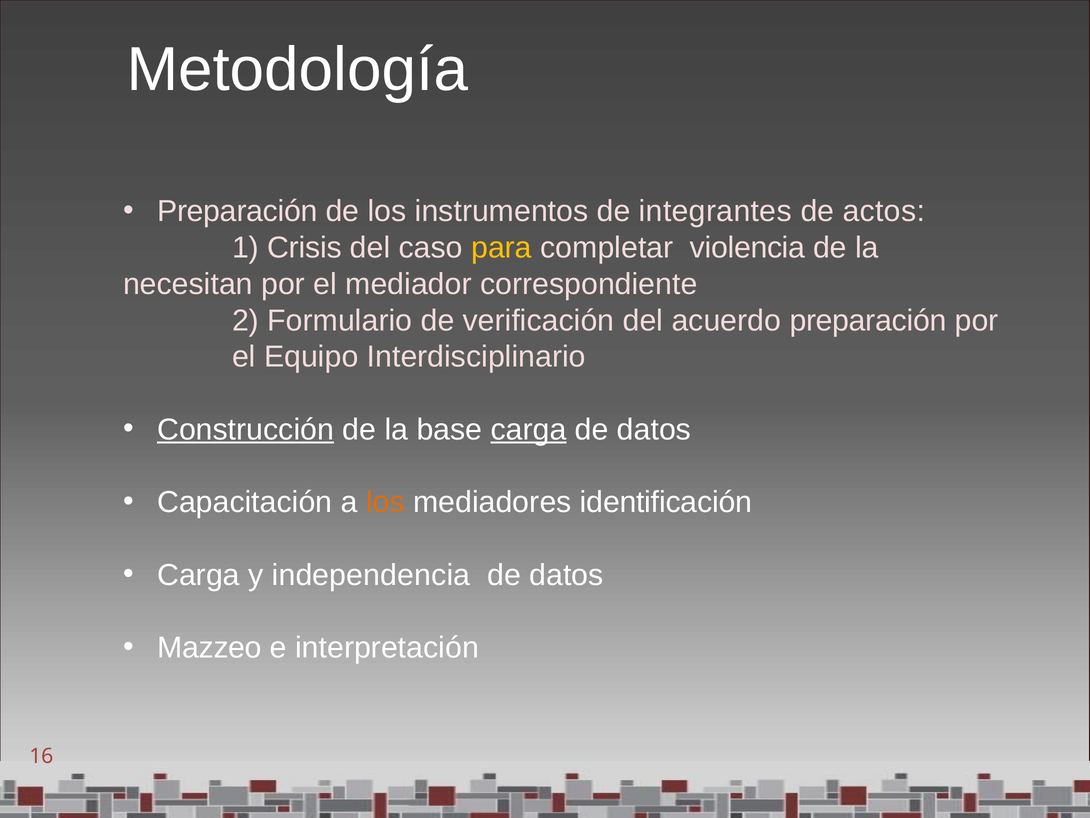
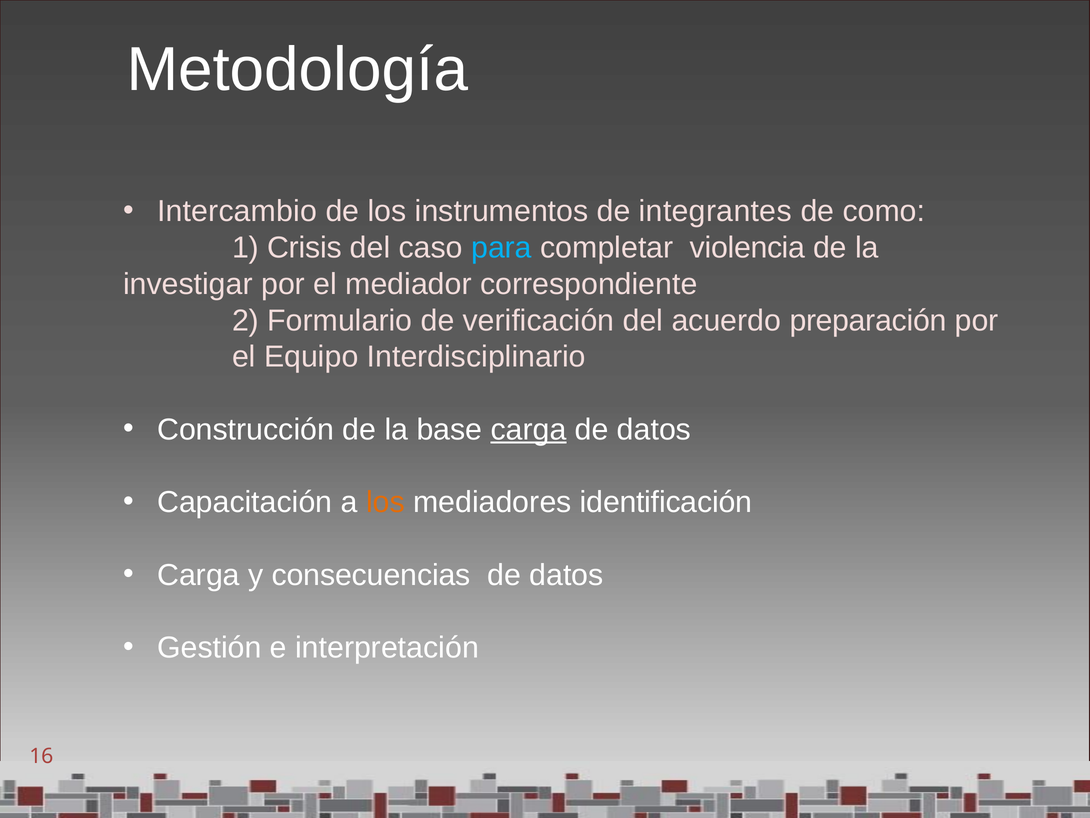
Preparación at (237, 211): Preparación -> Intercambio
actos: actos -> como
para colour: yellow -> light blue
necesitan: necesitan -> investigar
Construcción underline: present -> none
independencia: independencia -> consecuencias
Mazzeo: Mazzeo -> Gestión
